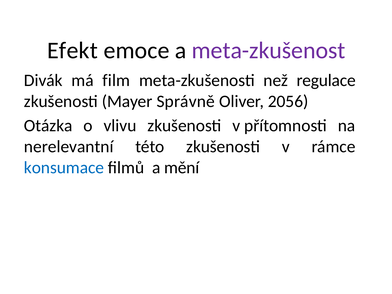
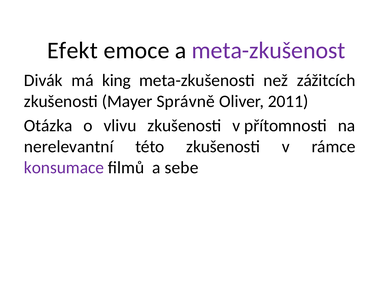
film: film -> king
regulace: regulace -> zážitcích
2056: 2056 -> 2011
konsumace colour: blue -> purple
mění: mění -> sebe
